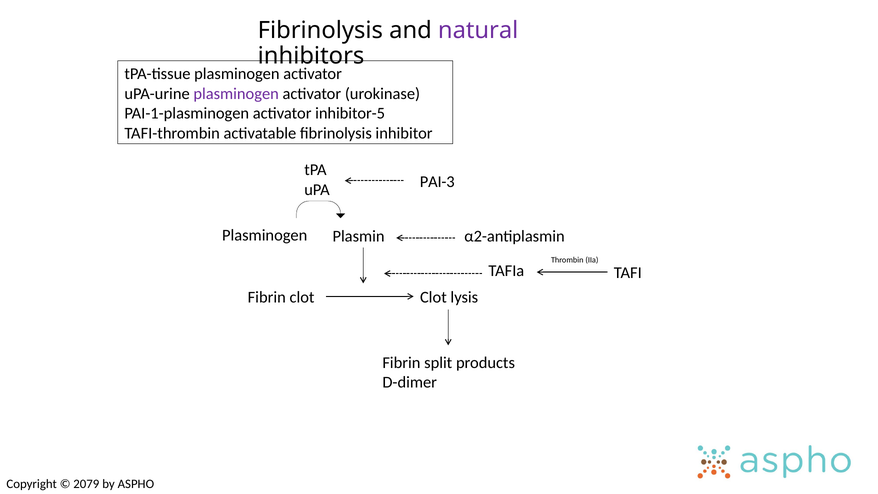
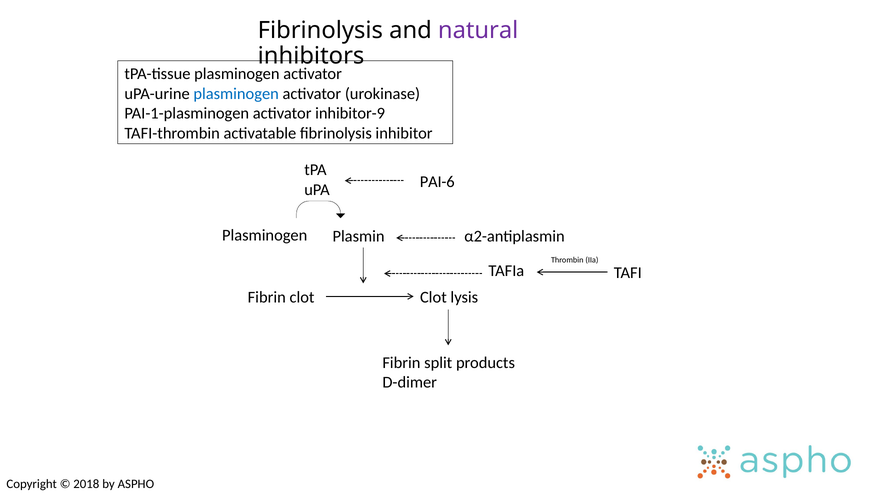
plasminogen at (236, 94) colour: purple -> blue
inhibitor-5: inhibitor-5 -> inhibitor-9
PAI-3: PAI-3 -> PAI-6
2079: 2079 -> 2018
